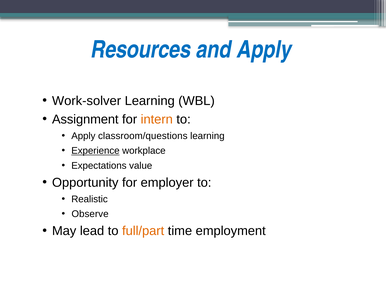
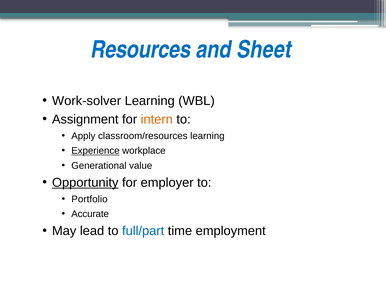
and Apply: Apply -> Sheet
classroom/questions: classroom/questions -> classroom/resources
Expectations: Expectations -> Generational
Opportunity underline: none -> present
Realistic: Realistic -> Portfolio
Observe: Observe -> Accurate
full/part colour: orange -> blue
